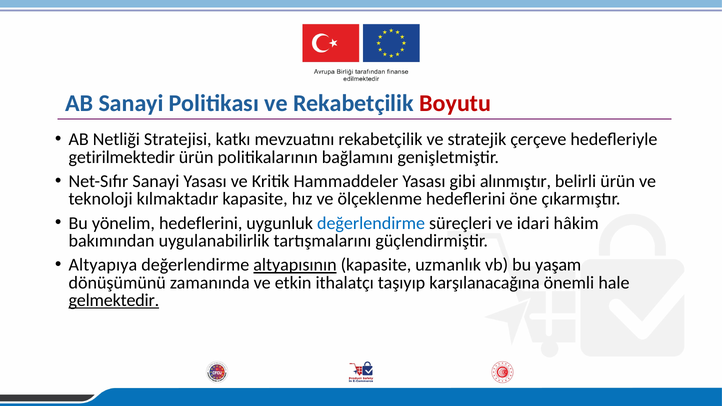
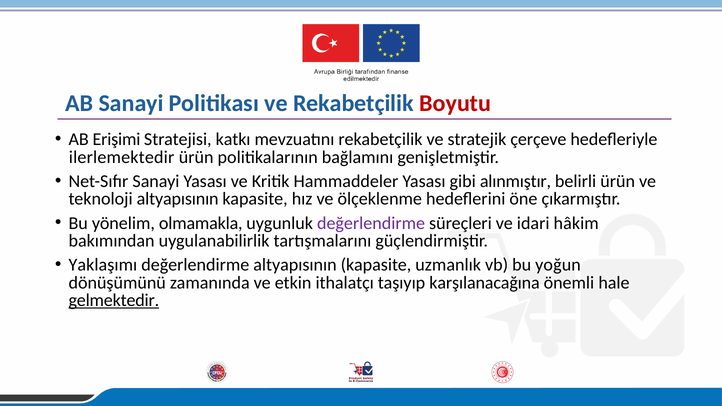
Netliği: Netliği -> Erişimi
getirilmektedir: getirilmektedir -> ilerlemektedir
teknoloji kılmaktadır: kılmaktadır -> altyapısının
yönelim hedeflerini: hedeflerini -> olmamakla
değerlendirme at (371, 223) colour: blue -> purple
Altyapıya: Altyapıya -> Yaklaşımı
altyapısının at (295, 265) underline: present -> none
yaşam: yaşam -> yoğun
